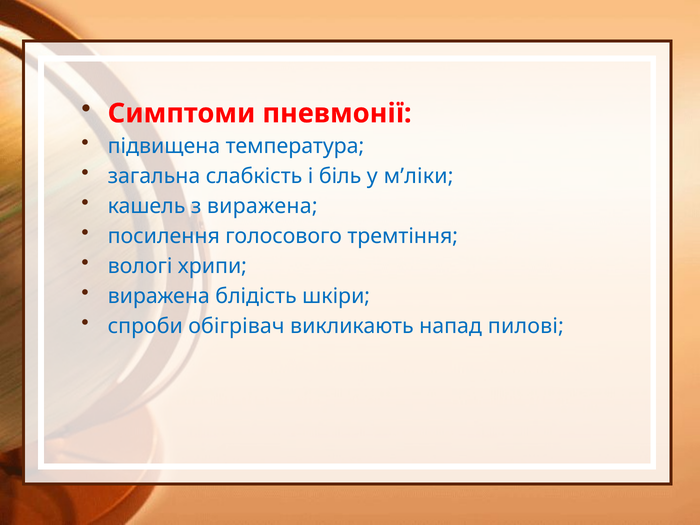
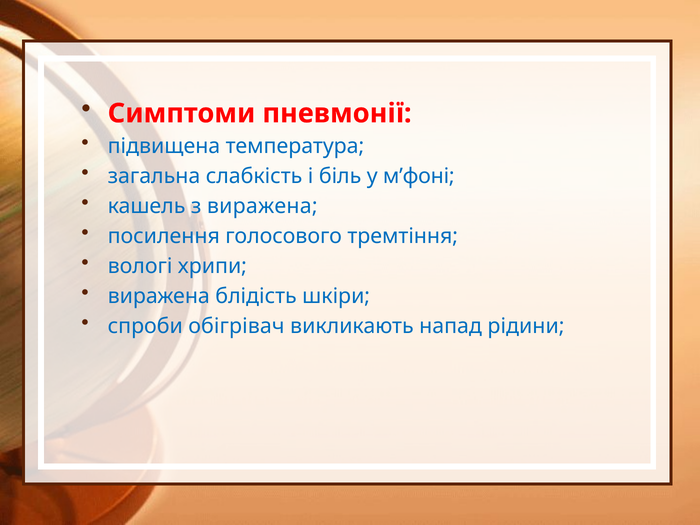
м’ліки: м’ліки -> м’фоні
пилові: пилові -> рідини
